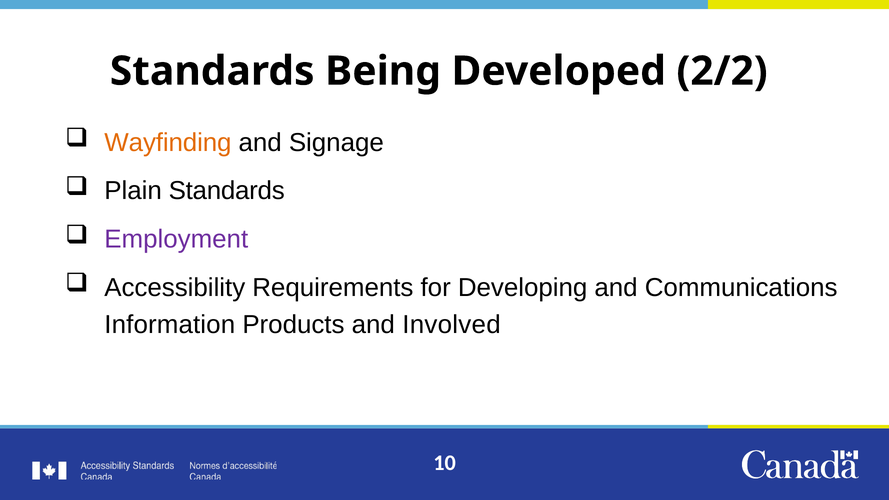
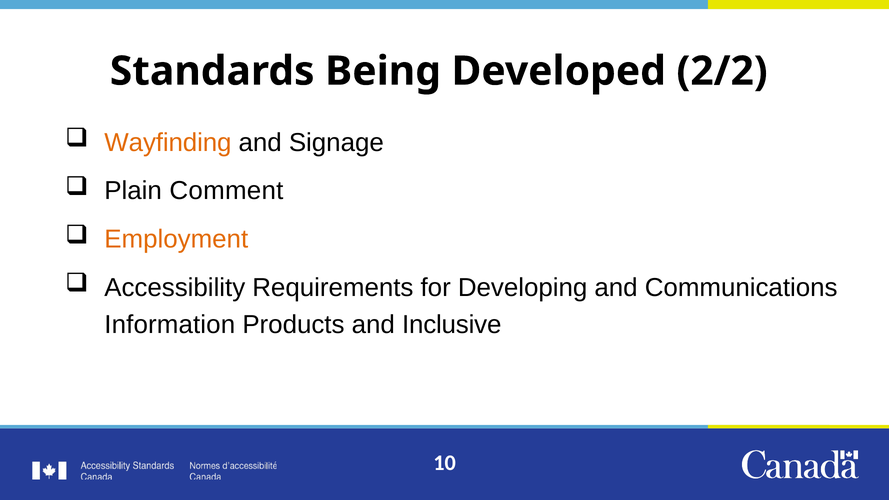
Plain Standards: Standards -> Comment
Employment colour: purple -> orange
Involved: Involved -> Inclusive
